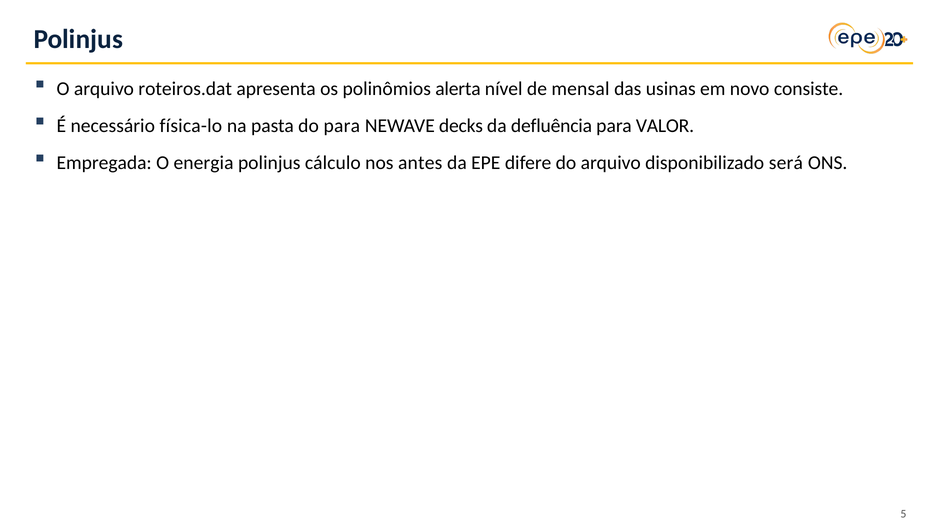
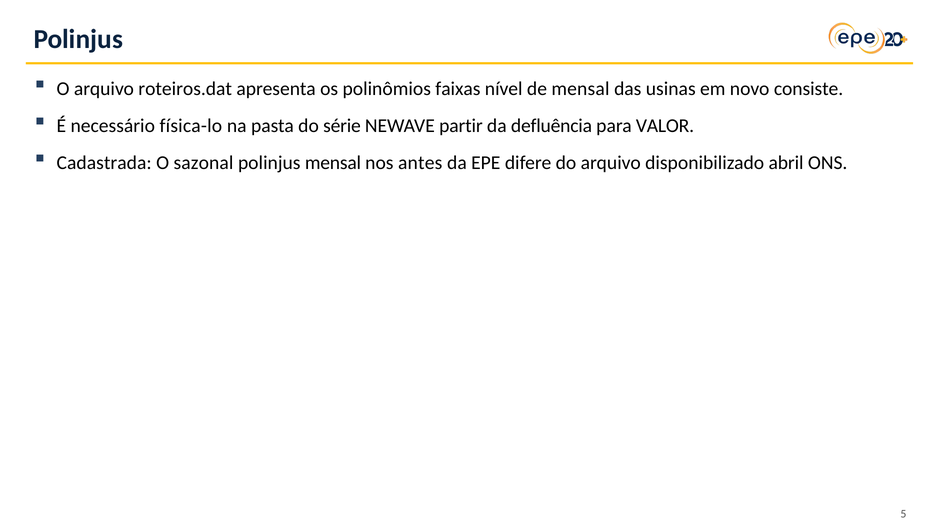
alerta: alerta -> faixas
do para: para -> série
decks: decks -> partir
Empregada: Empregada -> Cadastrada
energia: energia -> sazonal
polinjus cálculo: cálculo -> mensal
será: será -> abril
